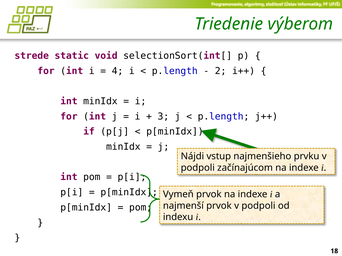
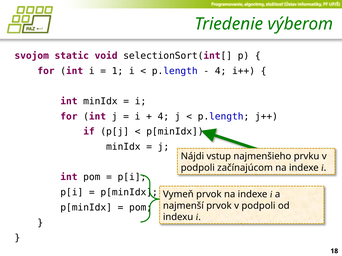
strede: strede -> svojom
4: 4 -> 1
2 at (221, 71): 2 -> 4
3 at (163, 117): 3 -> 4
